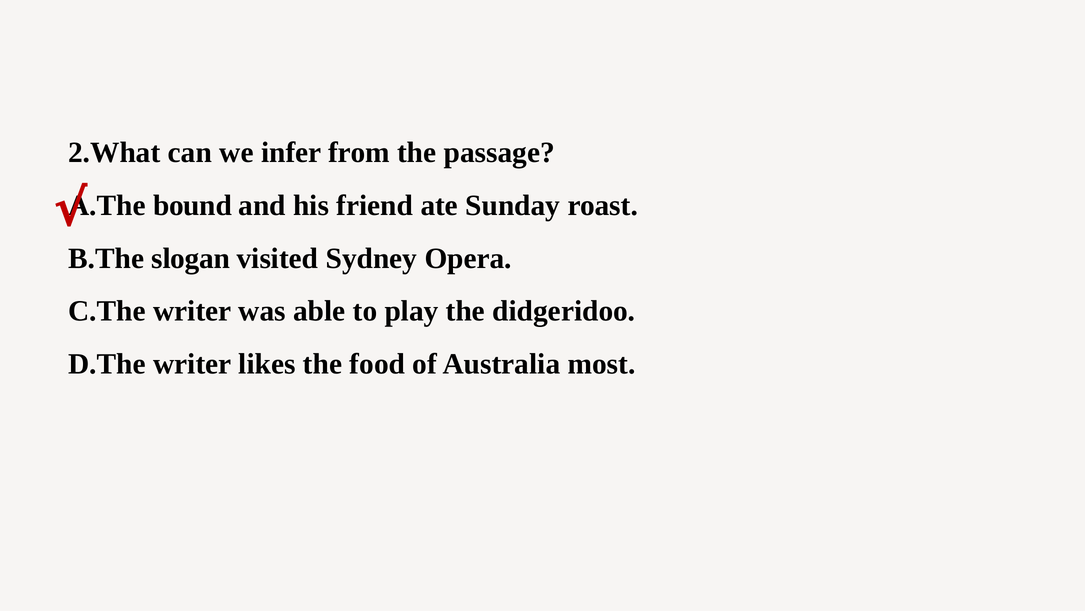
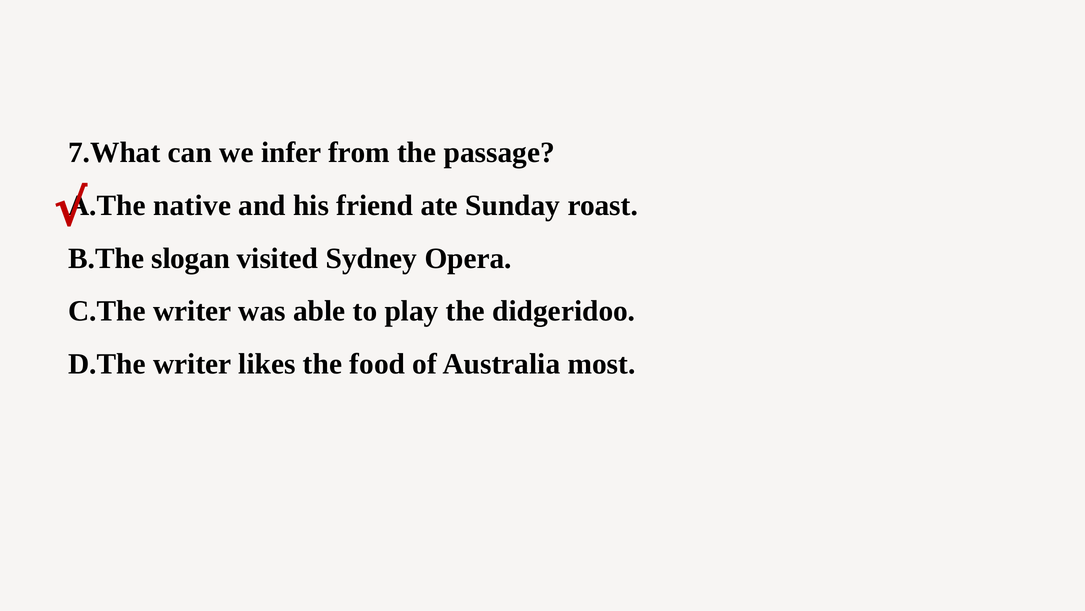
2.What: 2.What -> 7.What
bound: bound -> native
